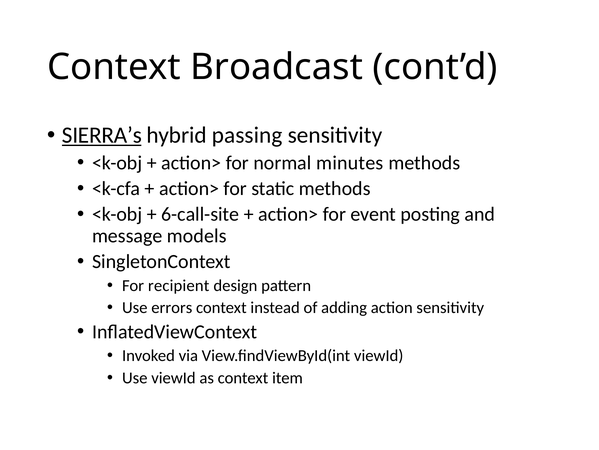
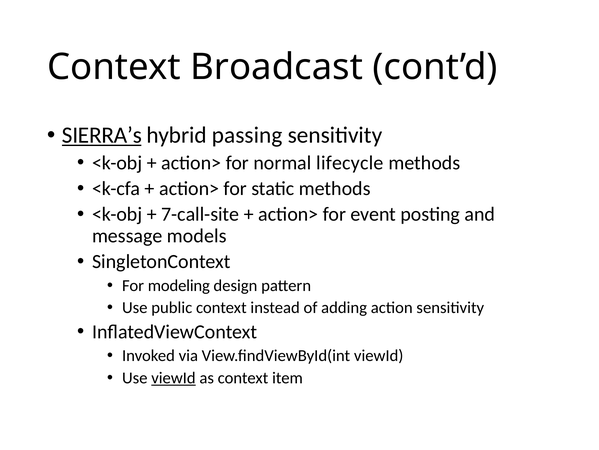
minutes: minutes -> lifecycle
6-call-site: 6-call-site -> 7-call-site
recipient: recipient -> modeling
errors: errors -> public
viewId at (173, 377) underline: none -> present
